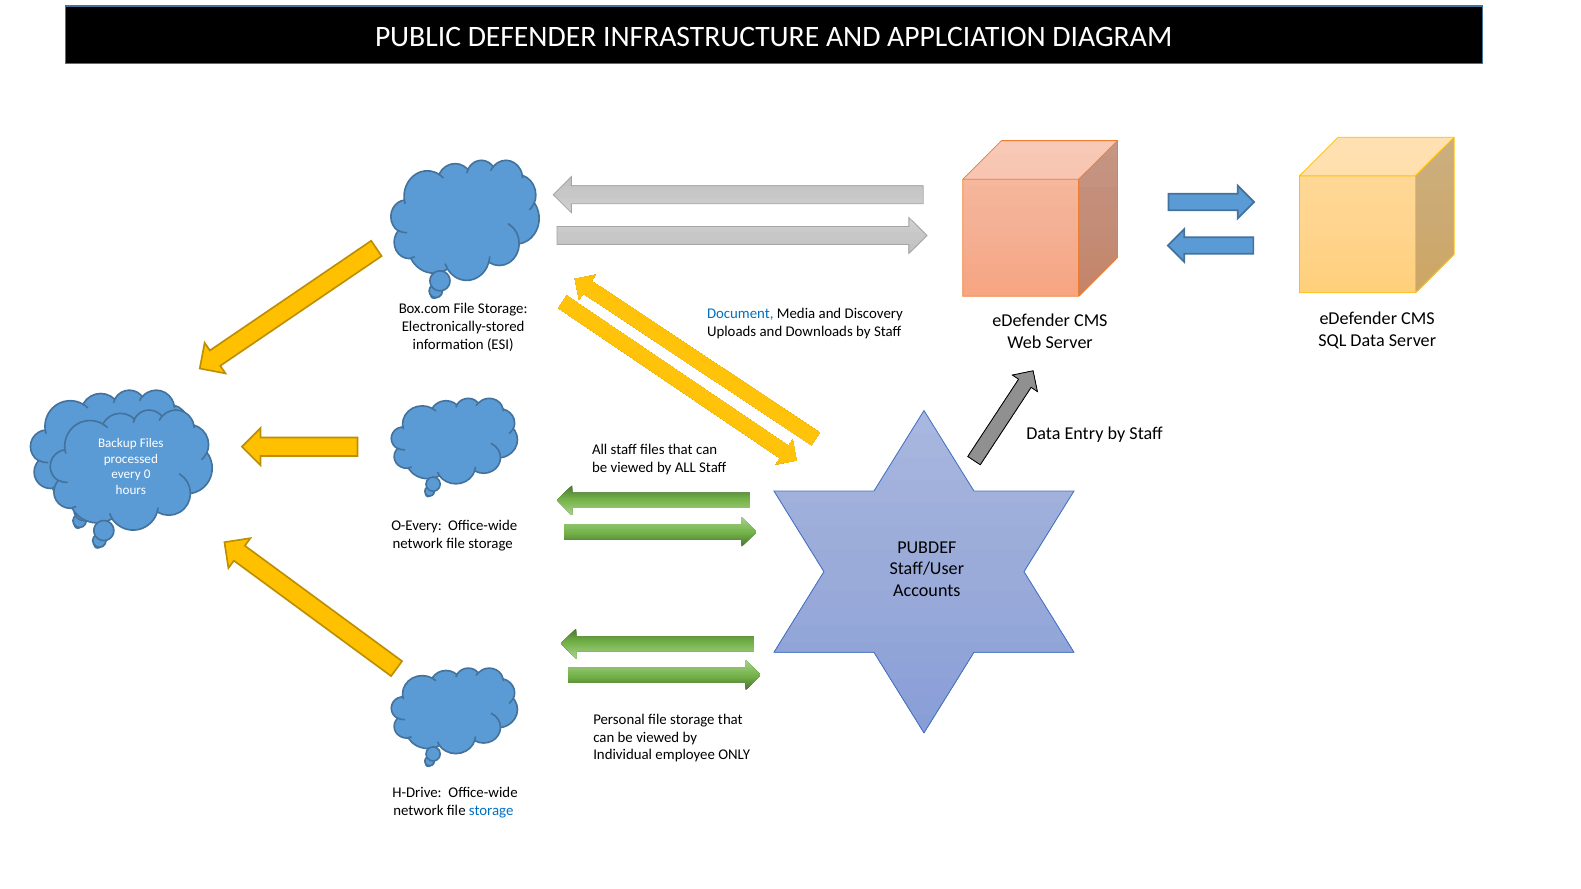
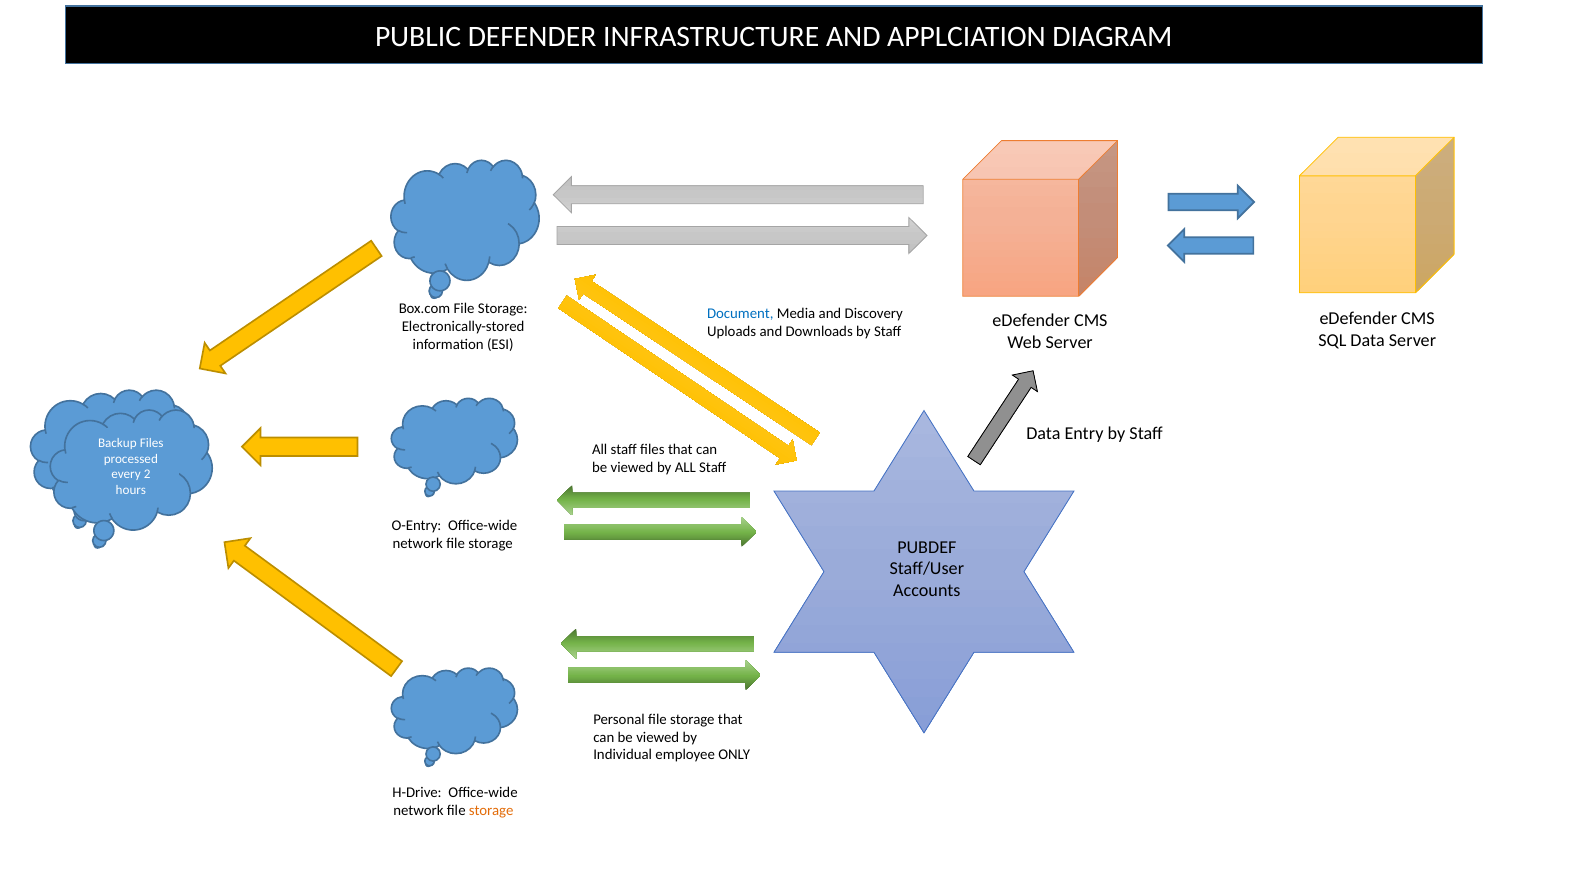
0: 0 -> 2
O-Every: O-Every -> O-Entry
storage at (491, 811) colour: blue -> orange
